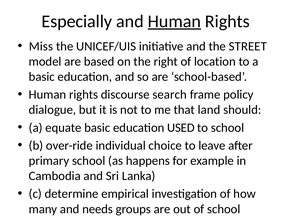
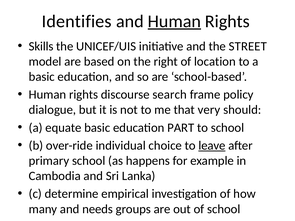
Especially: Especially -> Identifies
Miss: Miss -> Skills
land: land -> very
USED: USED -> PART
leave underline: none -> present
